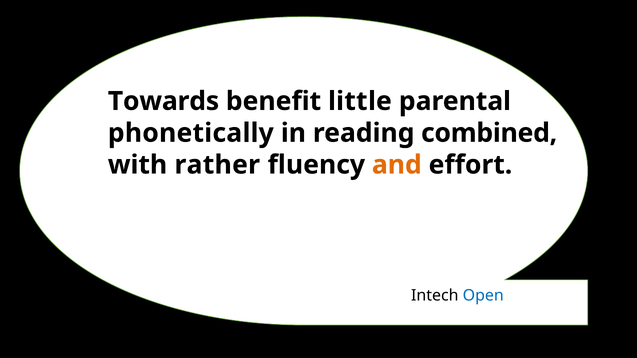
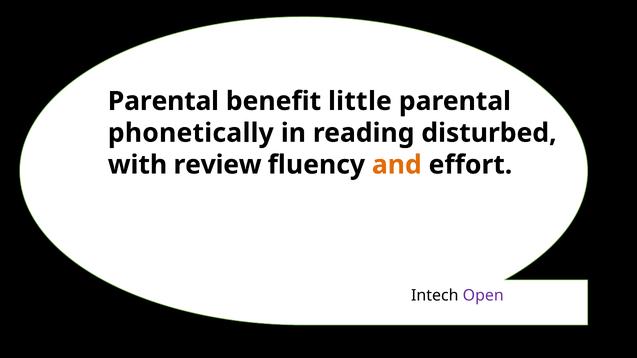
Towards at (163, 101): Towards -> Parental
combined: combined -> disturbed
rather: rather -> review
Open colour: blue -> purple
